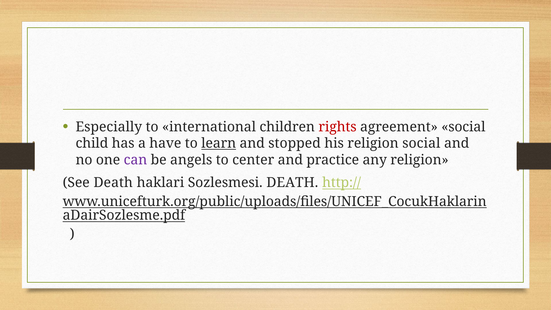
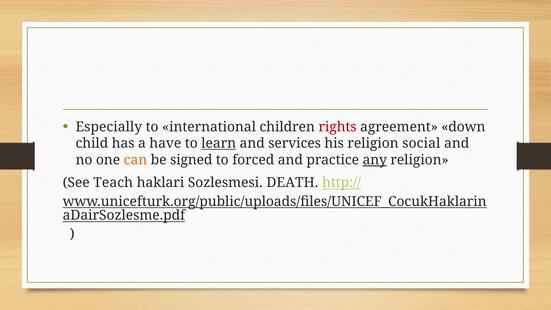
agreement social: social -> down
stopped: stopped -> services
can colour: purple -> orange
angels: angels -> signed
center: center -> forced
any underline: none -> present
See Death: Death -> Teach
